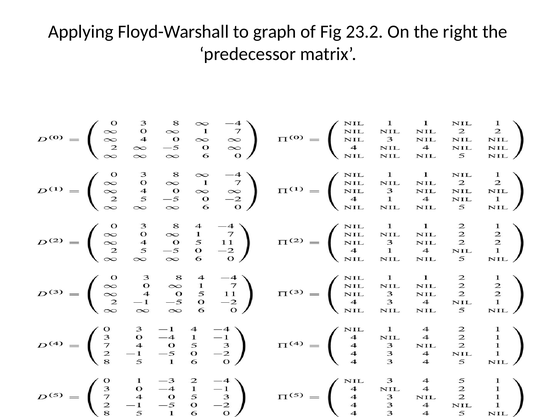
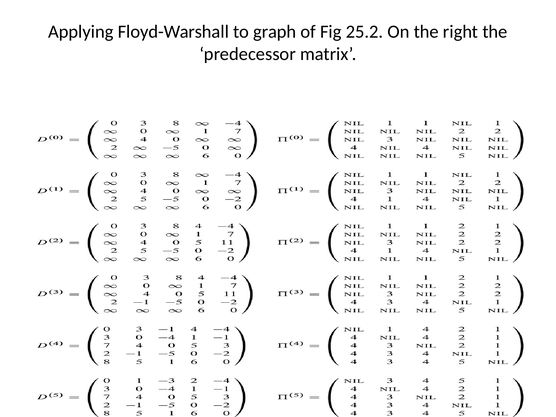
23.2: 23.2 -> 25.2
